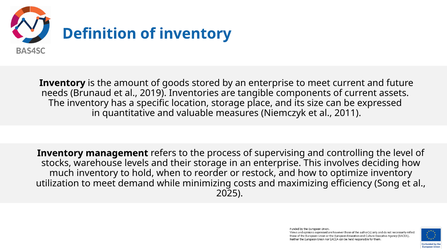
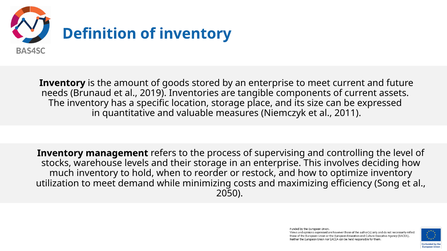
2025: 2025 -> 2050
